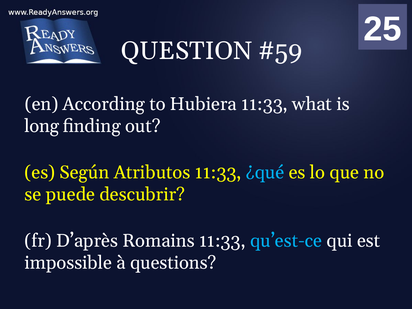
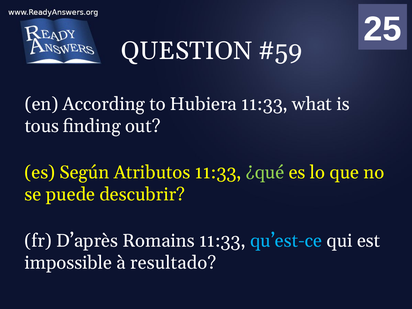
long: long -> tous
¿qué colour: light blue -> light green
questions: questions -> resultado
